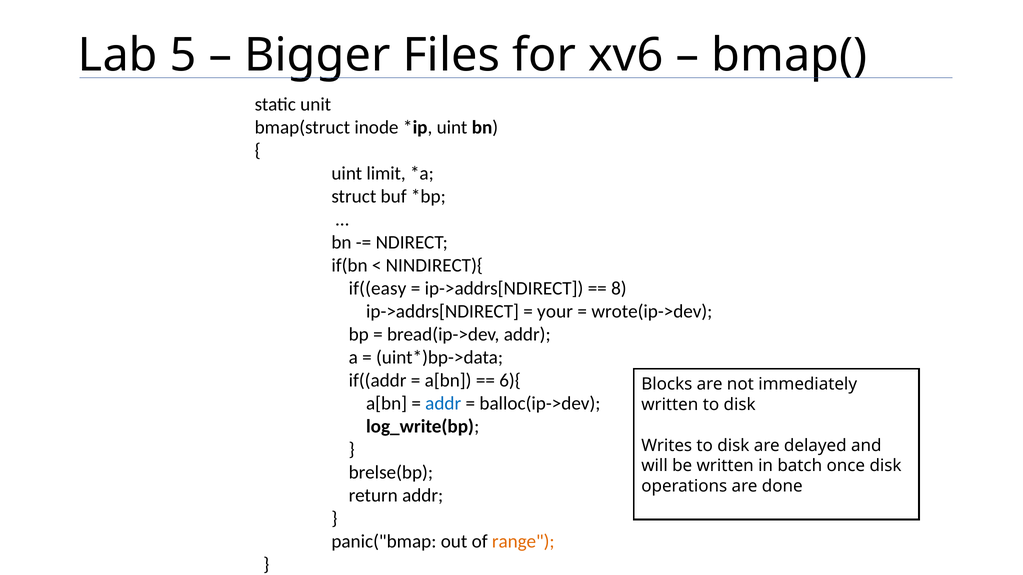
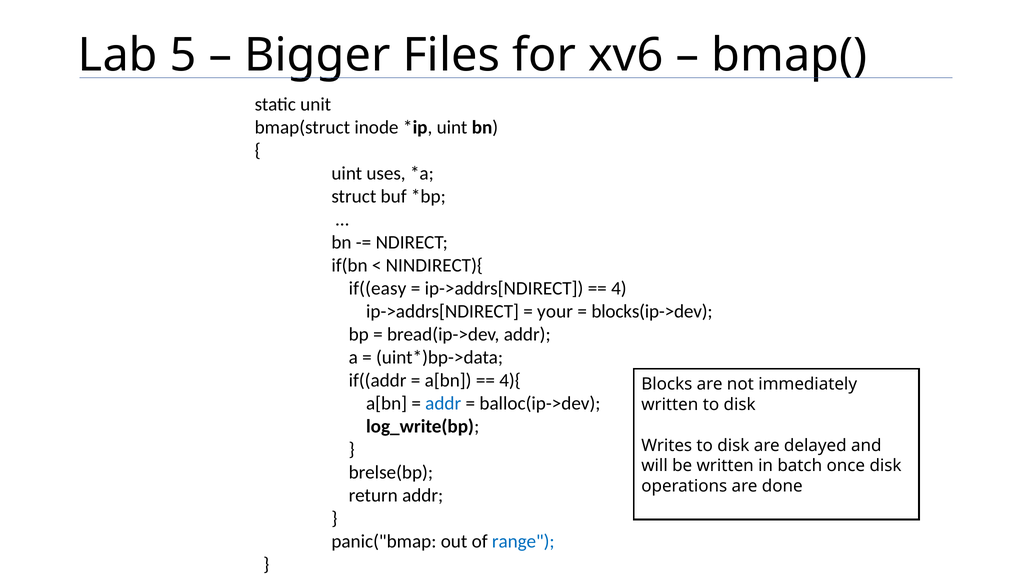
limit: limit -> uses
8: 8 -> 4
wrote(ip->dev: wrote(ip->dev -> blocks(ip->dev
6){: 6){ -> 4){
range colour: orange -> blue
